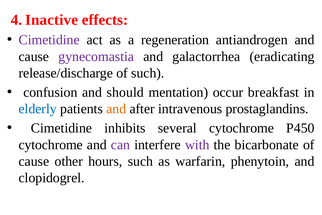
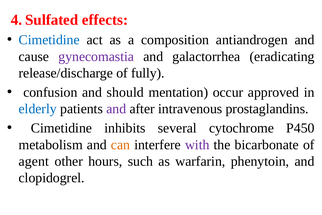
Inactive: Inactive -> Sulfated
Cimetidine at (49, 40) colour: purple -> blue
regeneration: regeneration -> composition
of such: such -> fully
breakfast: breakfast -> approved
and at (116, 109) colour: orange -> purple
cytochrome at (51, 145): cytochrome -> metabolism
can colour: purple -> orange
cause at (34, 161): cause -> agent
